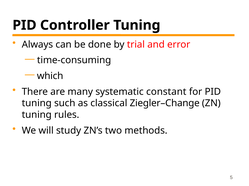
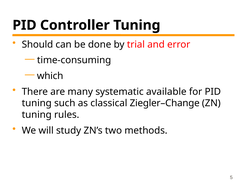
Always: Always -> Should
constant: constant -> available
